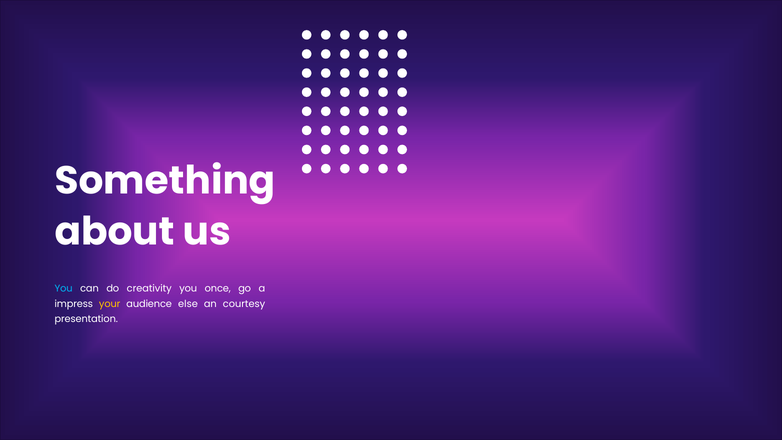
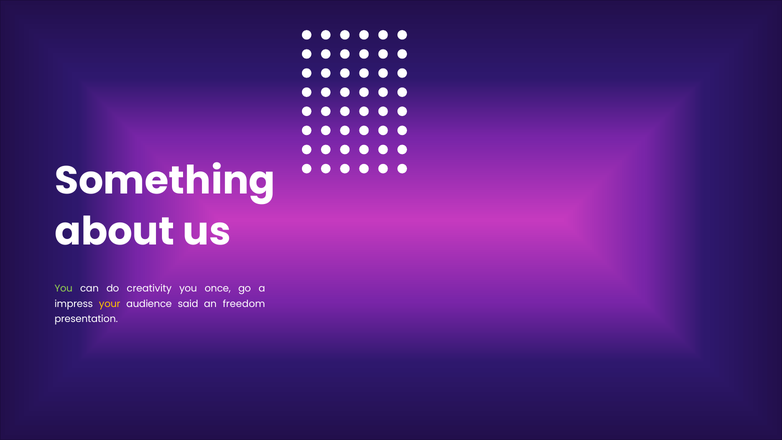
You at (64, 289) colour: light blue -> light green
else: else -> said
courtesy: courtesy -> freedom
